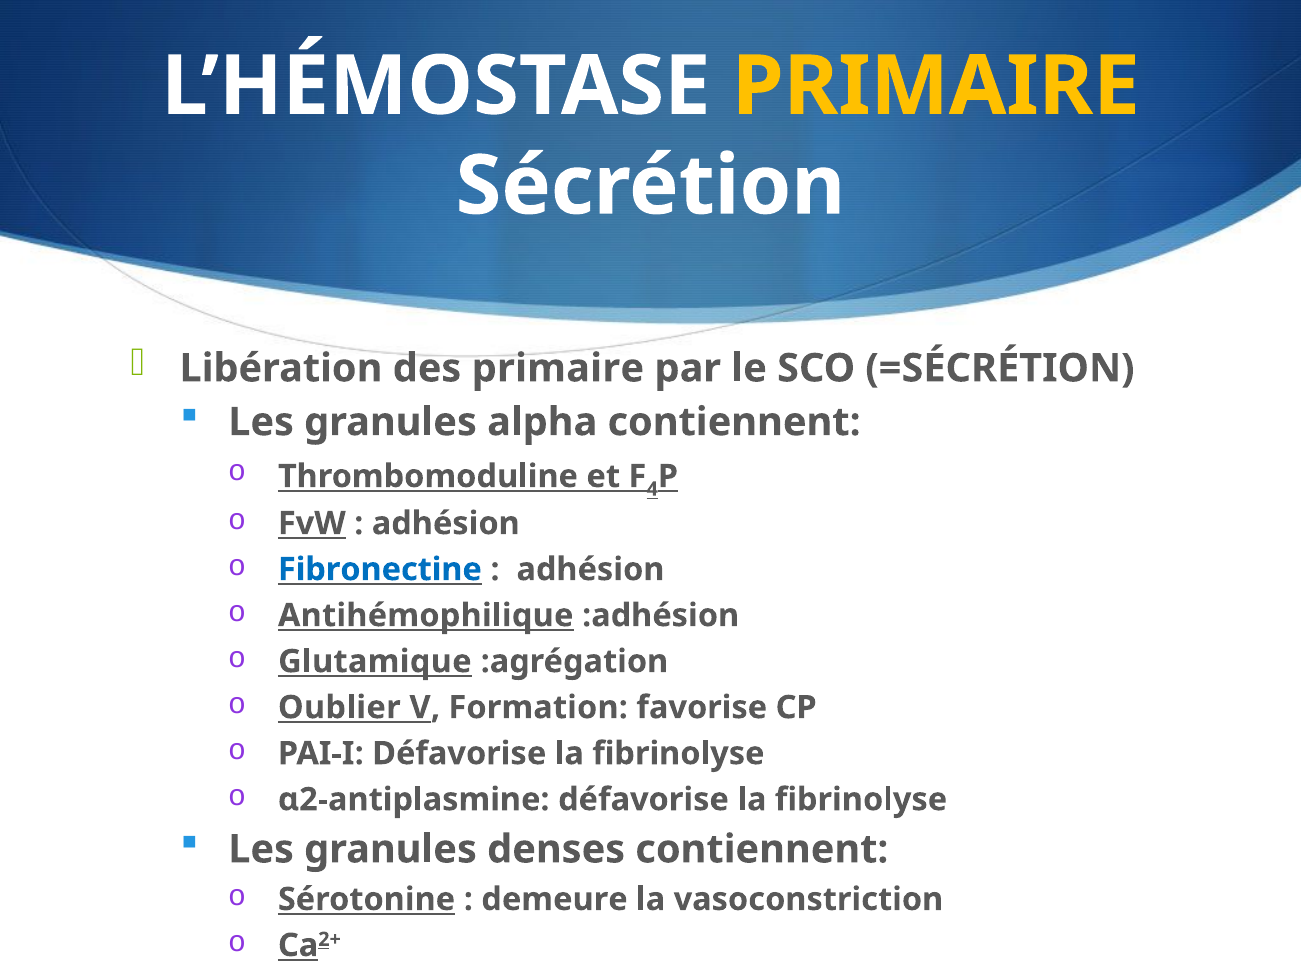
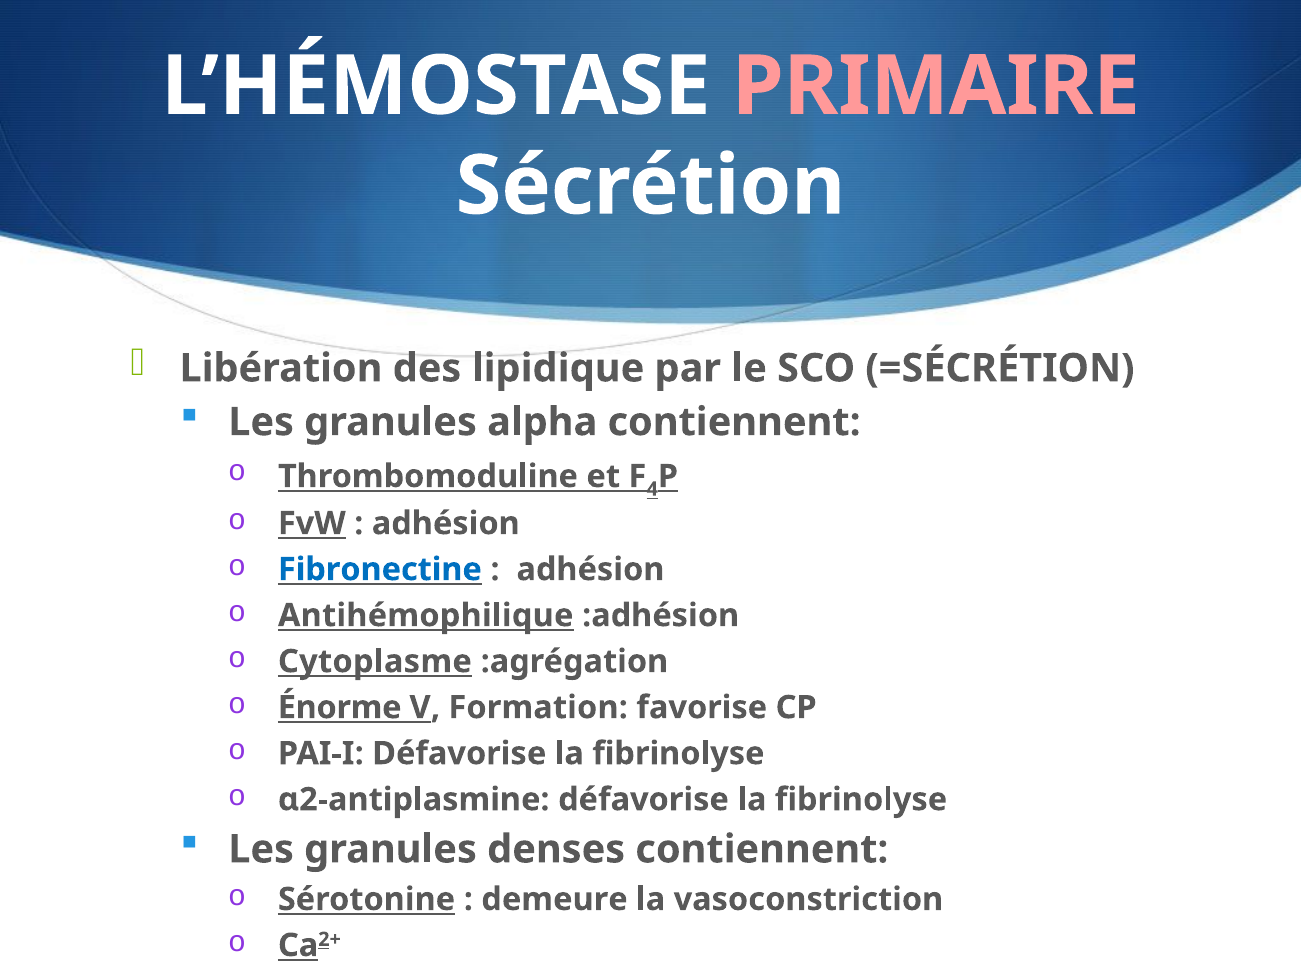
PRIMAIRE at (936, 86) colour: yellow -> pink
des primaire: primaire -> lipidique
Glutamique: Glutamique -> Cytoplasme
Oublier: Oublier -> Énorme
